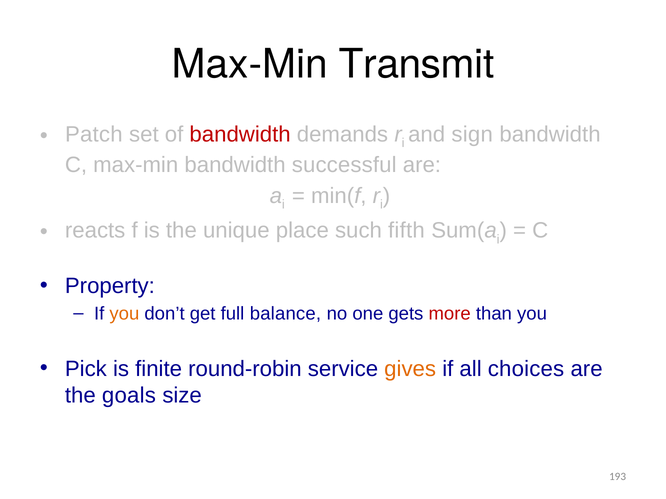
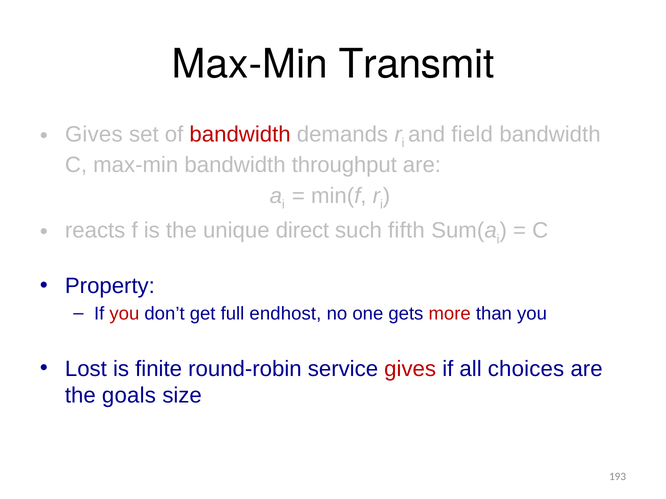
Patch at (94, 135): Patch -> Gives
sign: sign -> field
successful: successful -> throughput
place: place -> direct
you at (124, 314) colour: orange -> red
balance: balance -> endhost
Pick: Pick -> Lost
gives at (410, 369) colour: orange -> red
